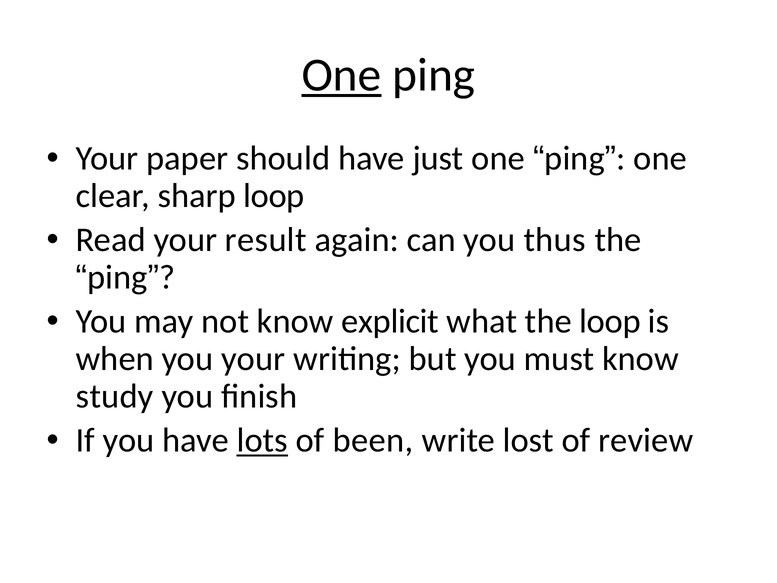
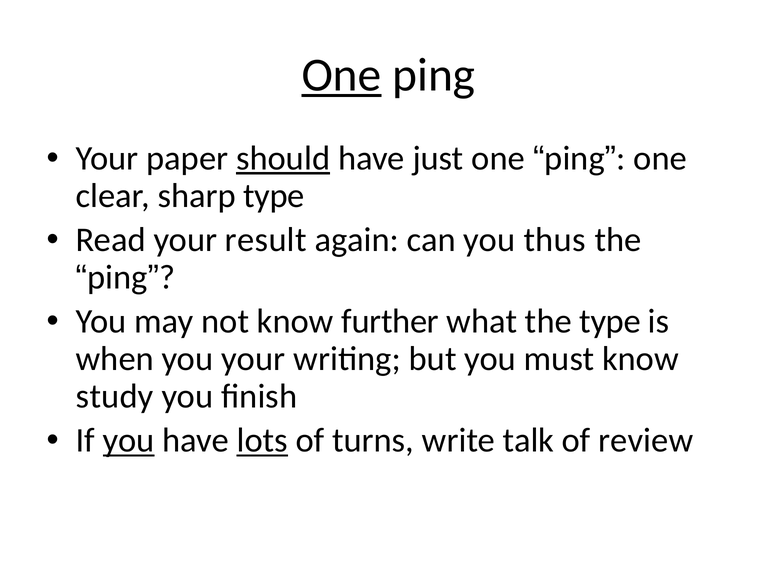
should underline: none -> present
sharp loop: loop -> type
explicit: explicit -> further
the loop: loop -> type
you at (129, 440) underline: none -> present
been: been -> turns
lost: lost -> talk
